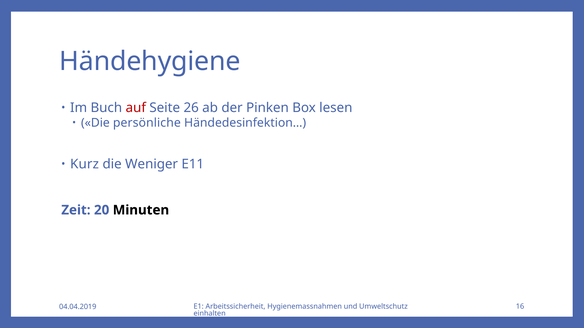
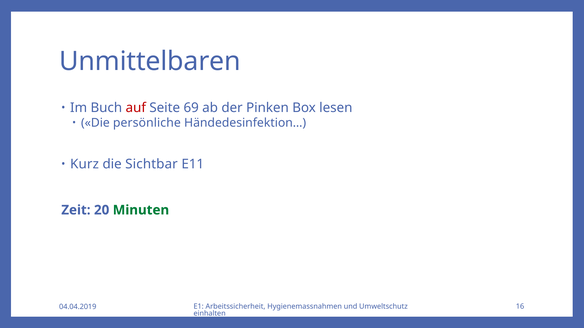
Händehygiene: Händehygiene -> Unmittelbaren
26: 26 -> 69
Weniger: Weniger -> Sichtbar
Minuten colour: black -> green
